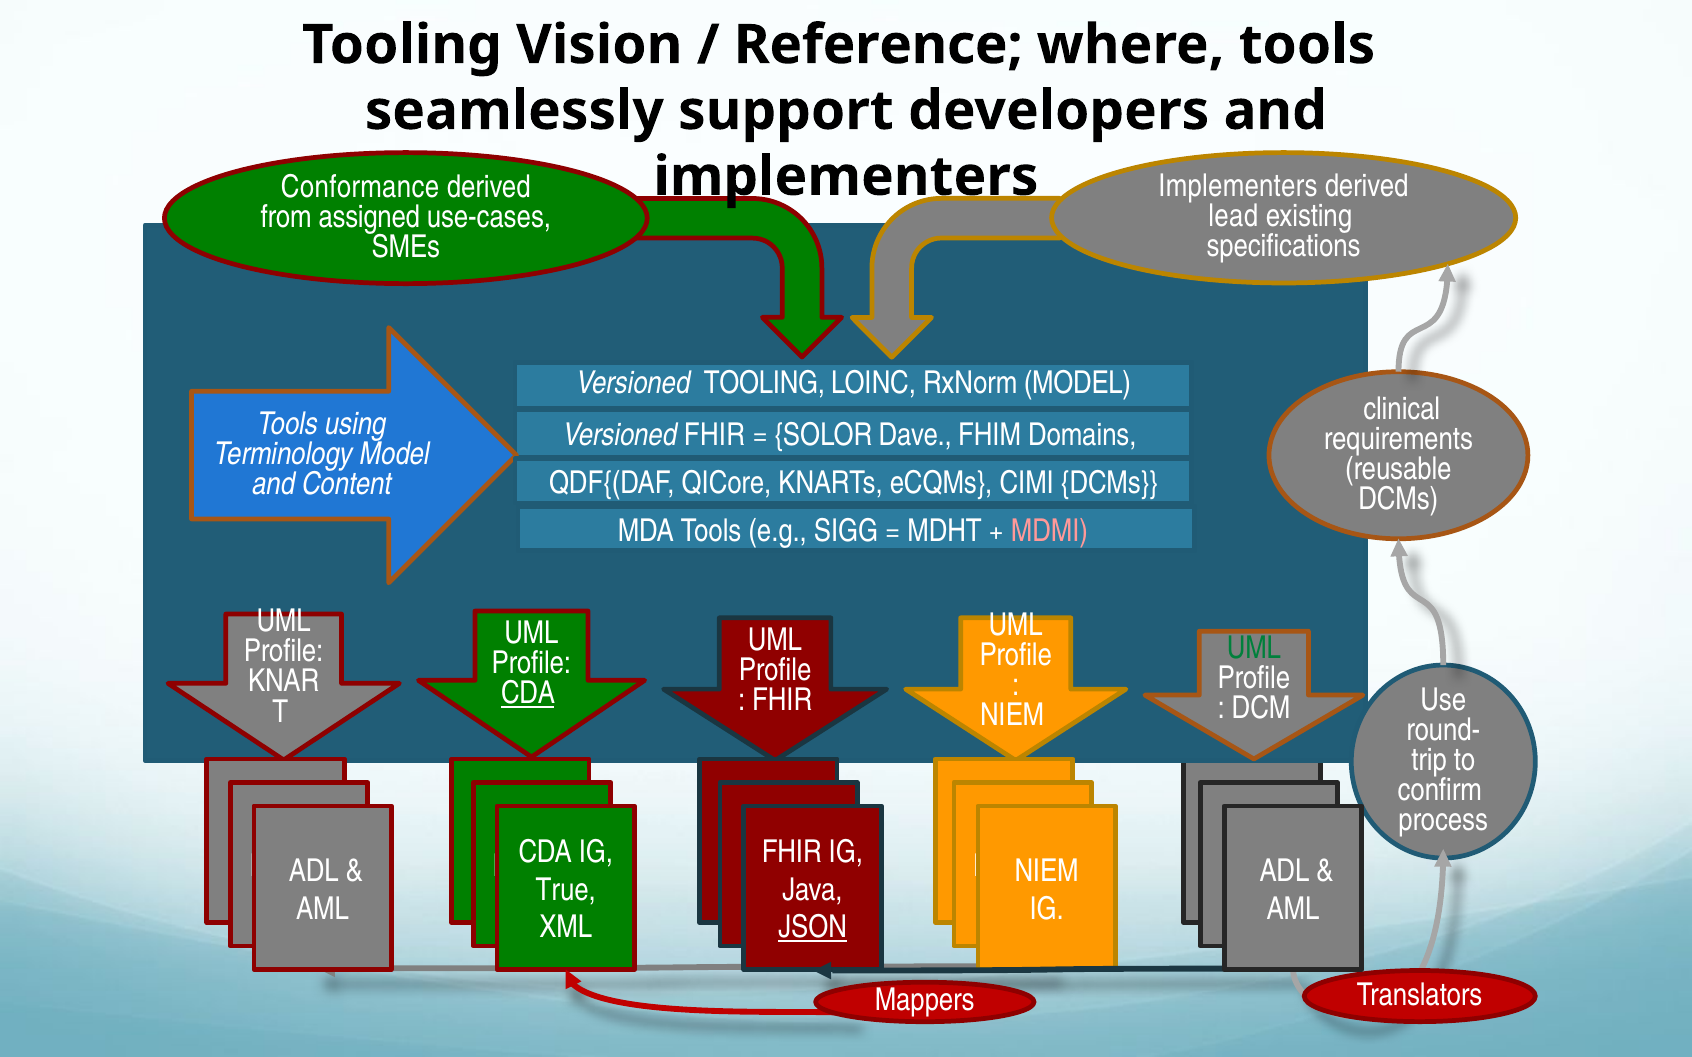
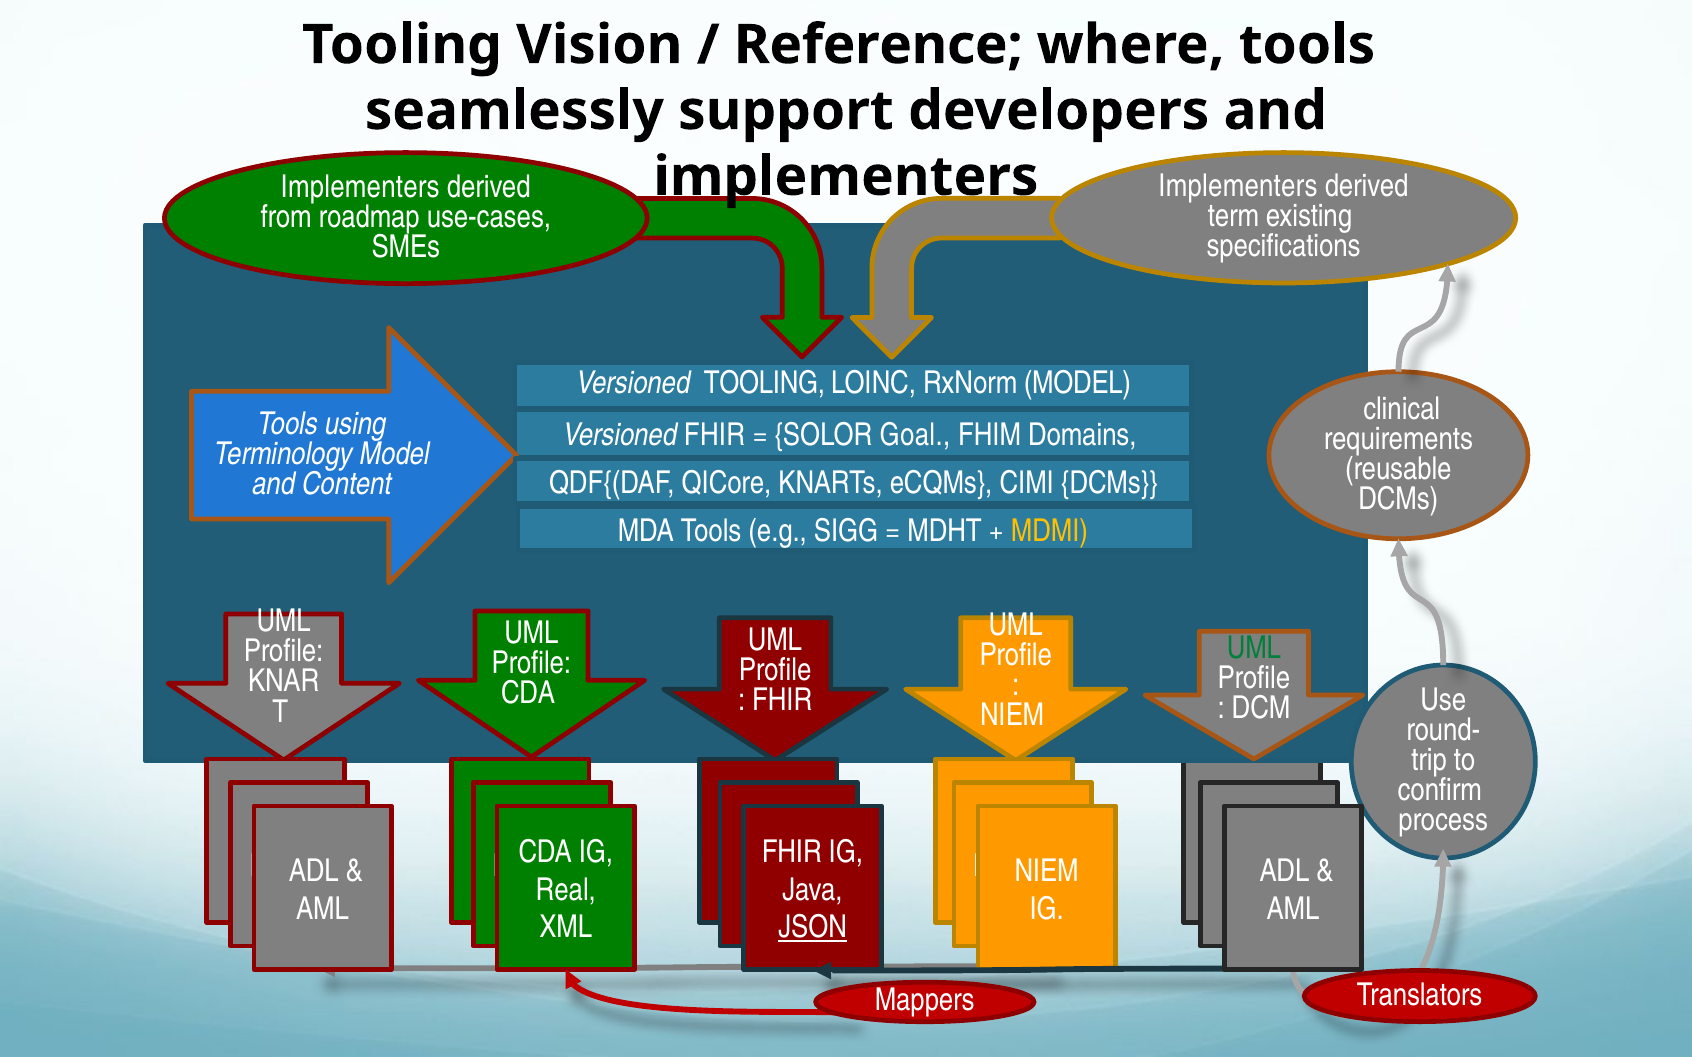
Conformance at (360, 187): Conformance -> Implementers
lead: lead -> term
assigned: assigned -> roadmap
Dave: Dave -> Goal
MDMI colour: pink -> yellow
CDA at (528, 694) underline: present -> none
True: True -> Real
